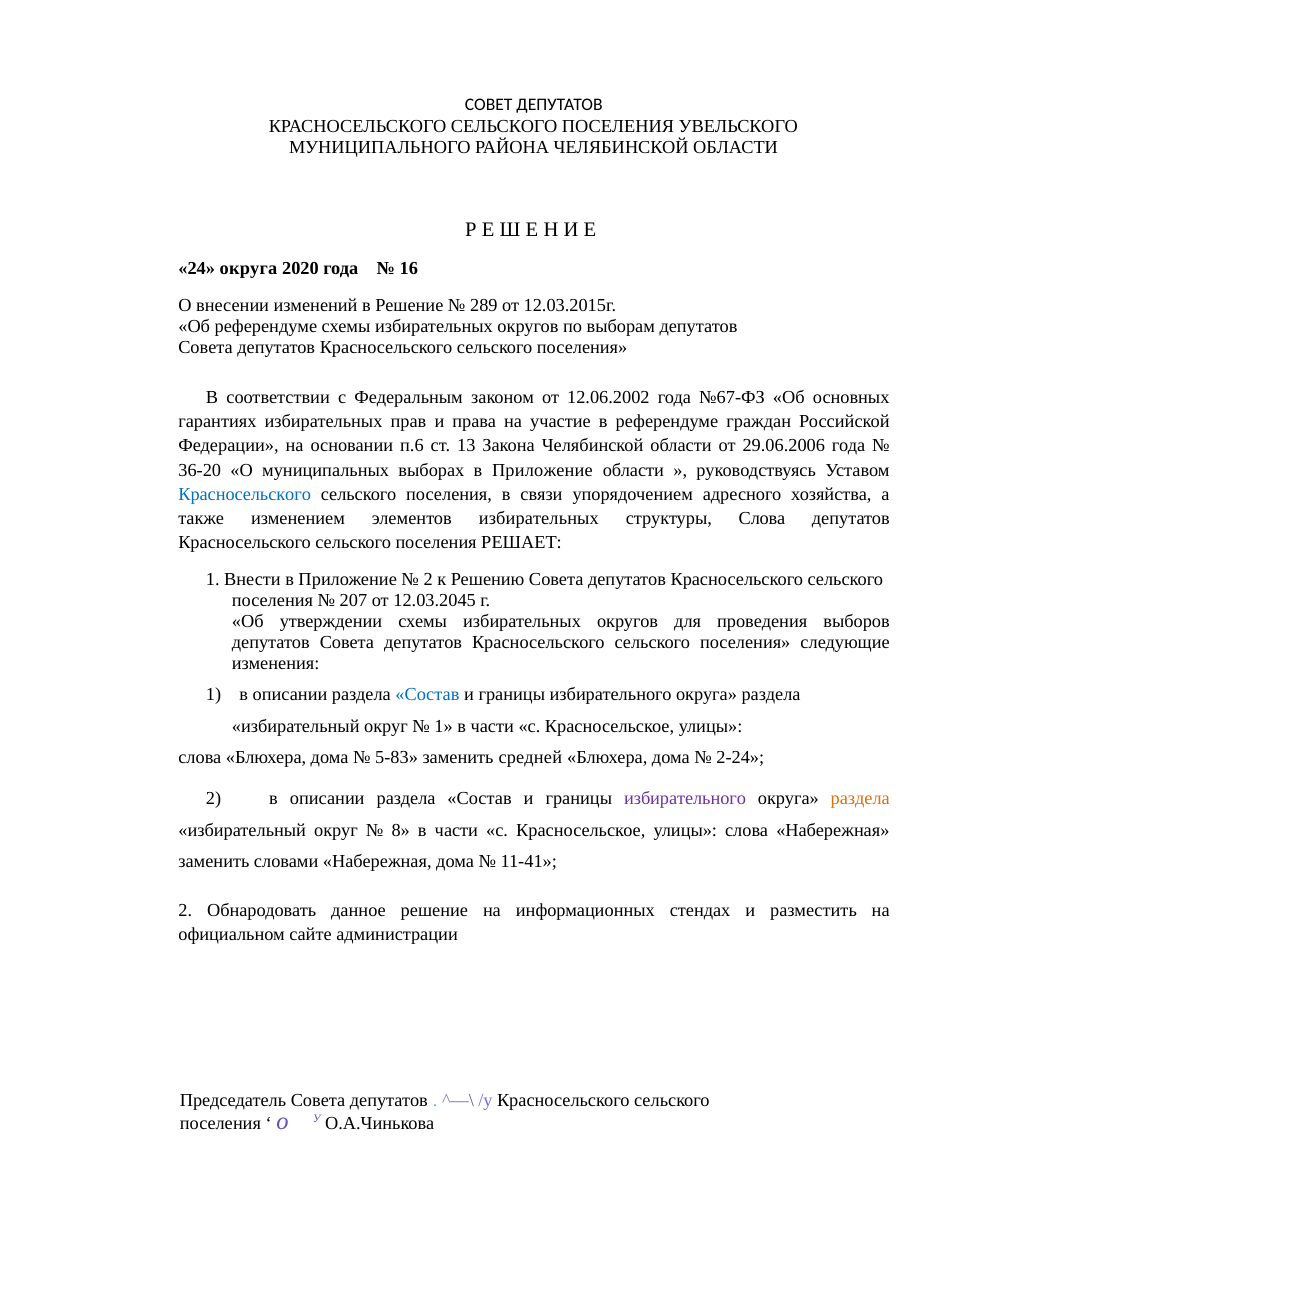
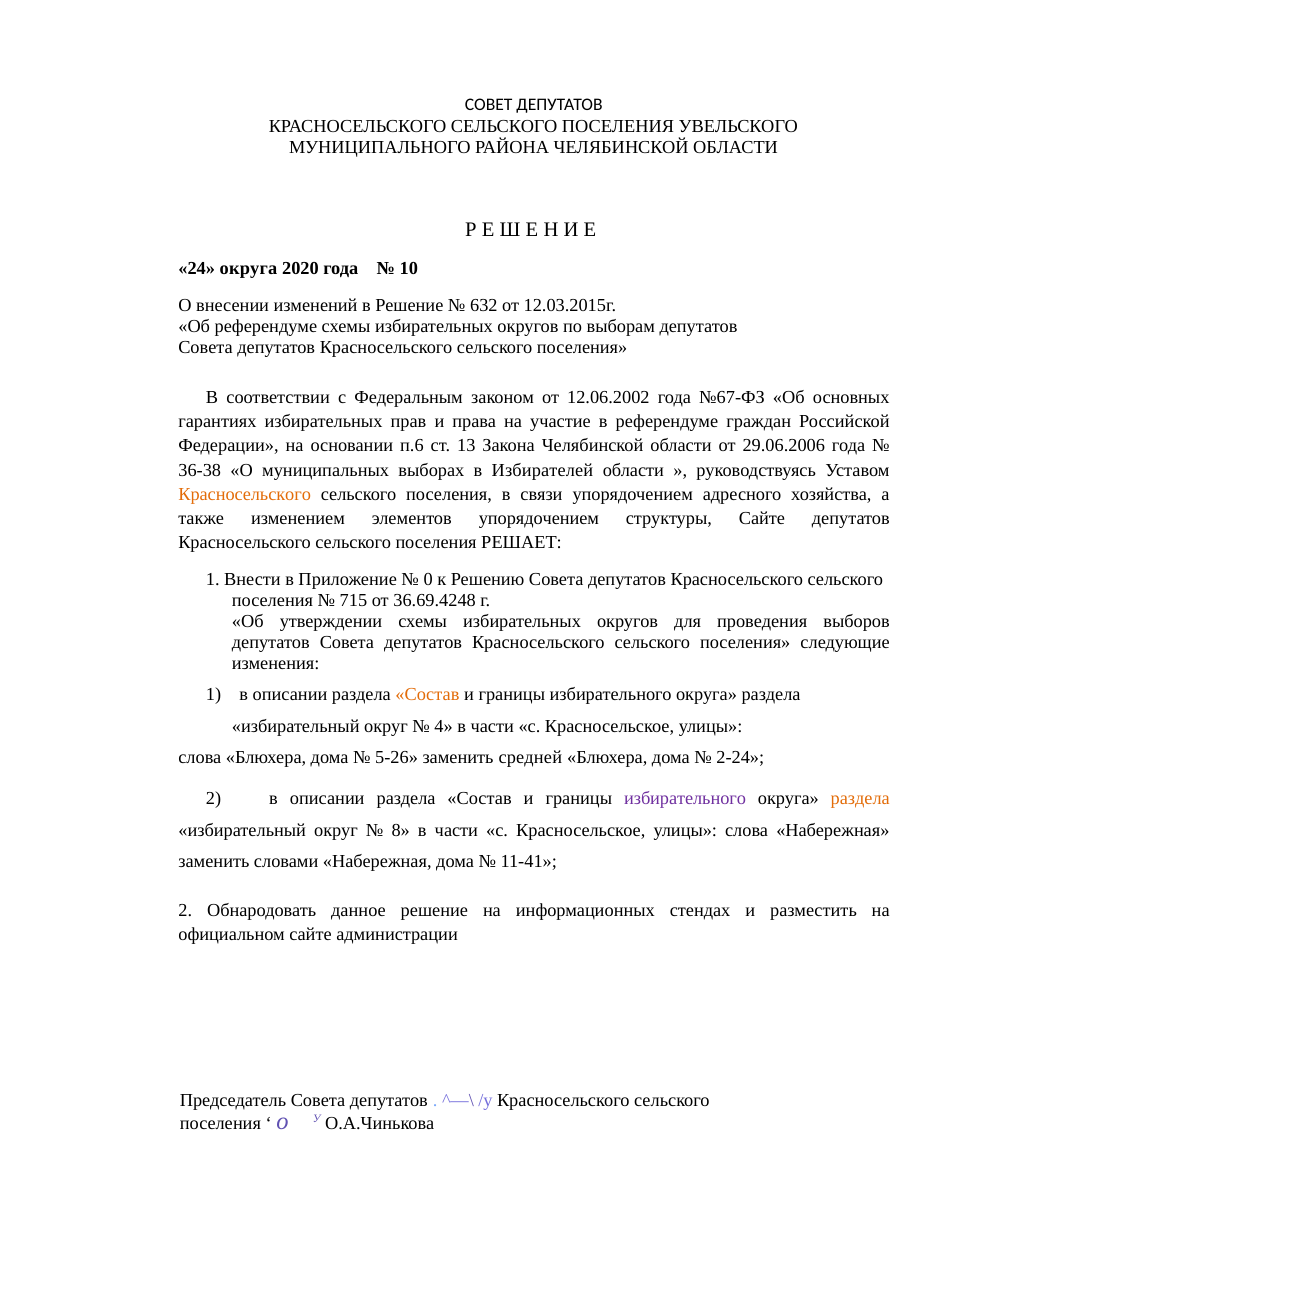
16: 16 -> 10
289: 289 -> 632
36-20: 36-20 -> 36-38
выборах в Приложение: Приложение -> Избирателей
Красносельского at (245, 494) colour: blue -> orange
элементов избирательных: избирательных -> упорядочением
структуры Слова: Слова -> Сайте
2 at (428, 580): 2 -> 0
207: 207 -> 715
12.03.2045: 12.03.2045 -> 36.69.4248
Состав at (427, 695) colour: blue -> orange
1 at (444, 726): 1 -> 4
5-83: 5-83 -> 5-26
